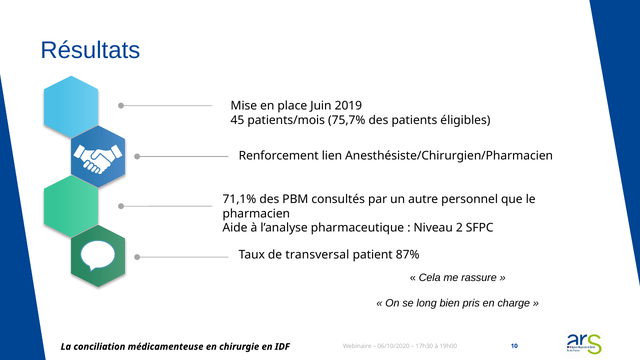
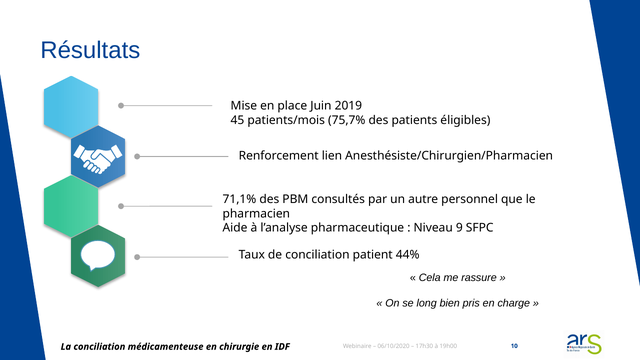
2: 2 -> 9
de transversal: transversal -> conciliation
87%: 87% -> 44%
